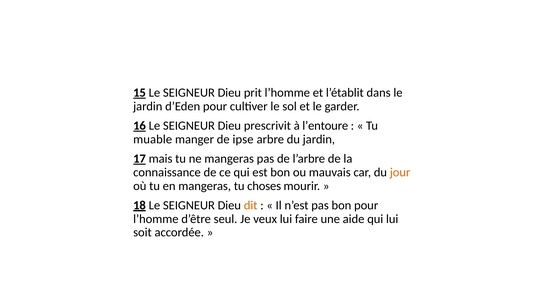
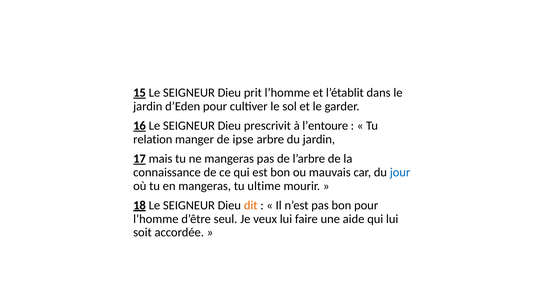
muable: muable -> relation
jour colour: orange -> blue
choses: choses -> ultime
